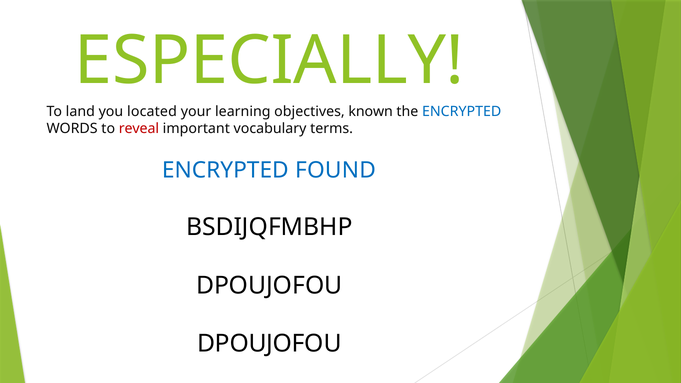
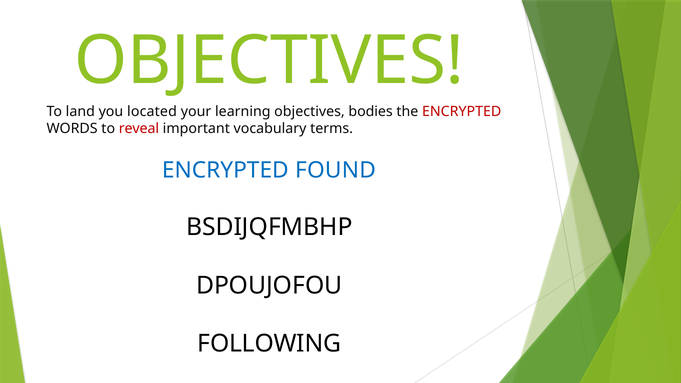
ESPECIALLY at (269, 61): ESPECIALLY -> OBJECTIVES
known: known -> bodies
ENCRYPTED at (462, 111) colour: blue -> red
DPOUJOFOU at (269, 344): DPOUJOFOU -> FOLLOWING
